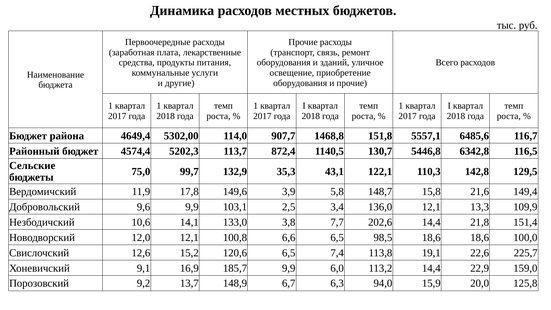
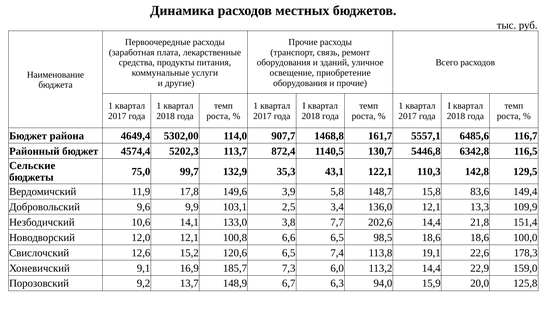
151,8: 151,8 -> 161,7
21,6: 21,6 -> 83,6
225,7: 225,7 -> 178,3
185,7 9,9: 9,9 -> 7,3
